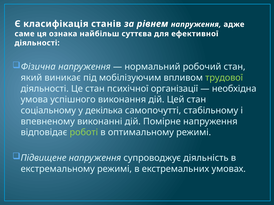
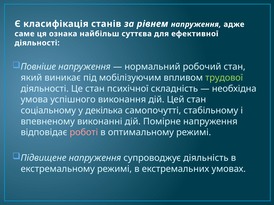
Фізична: Фізична -> Повніше
організації: організації -> складність
роботі colour: light green -> pink
